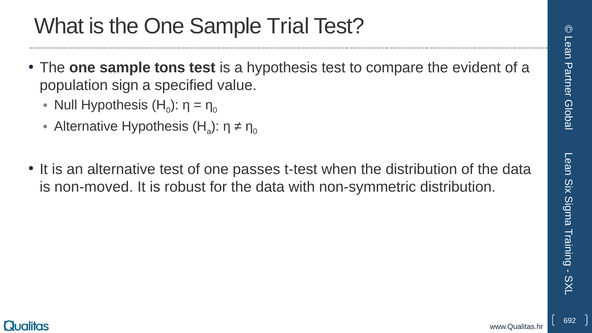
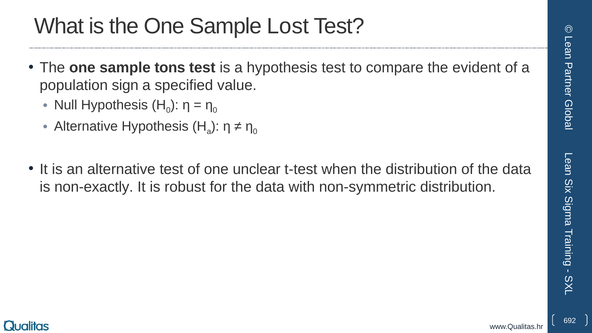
Trial: Trial -> Lost
passes: passes -> unclear
non-moved: non-moved -> non-exactly
